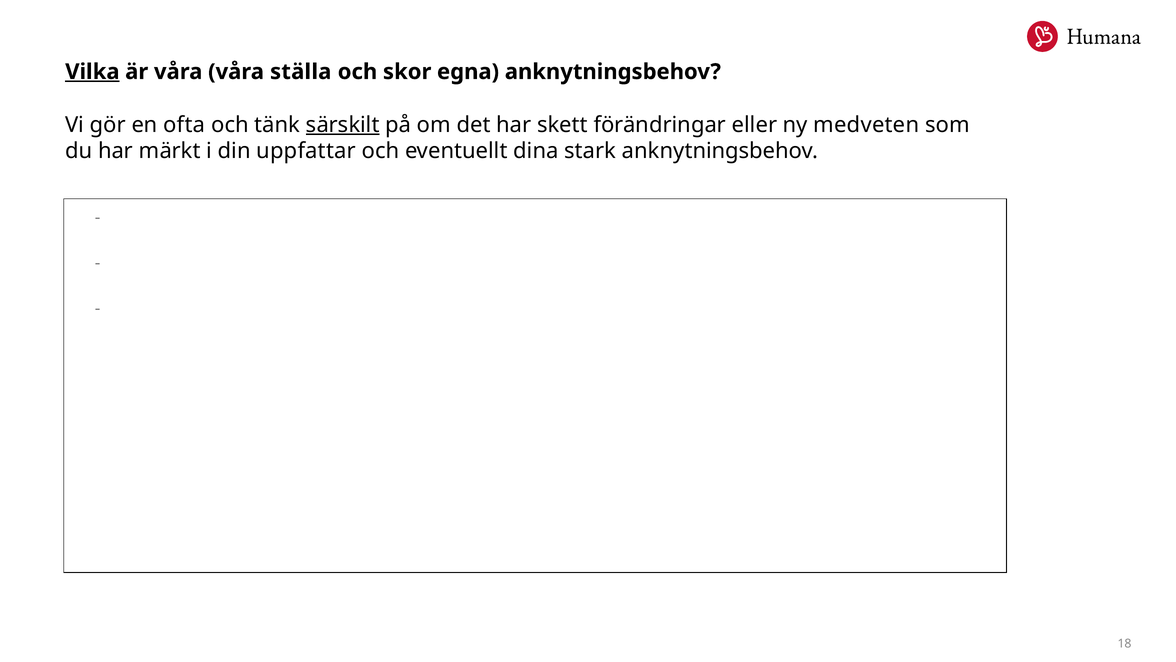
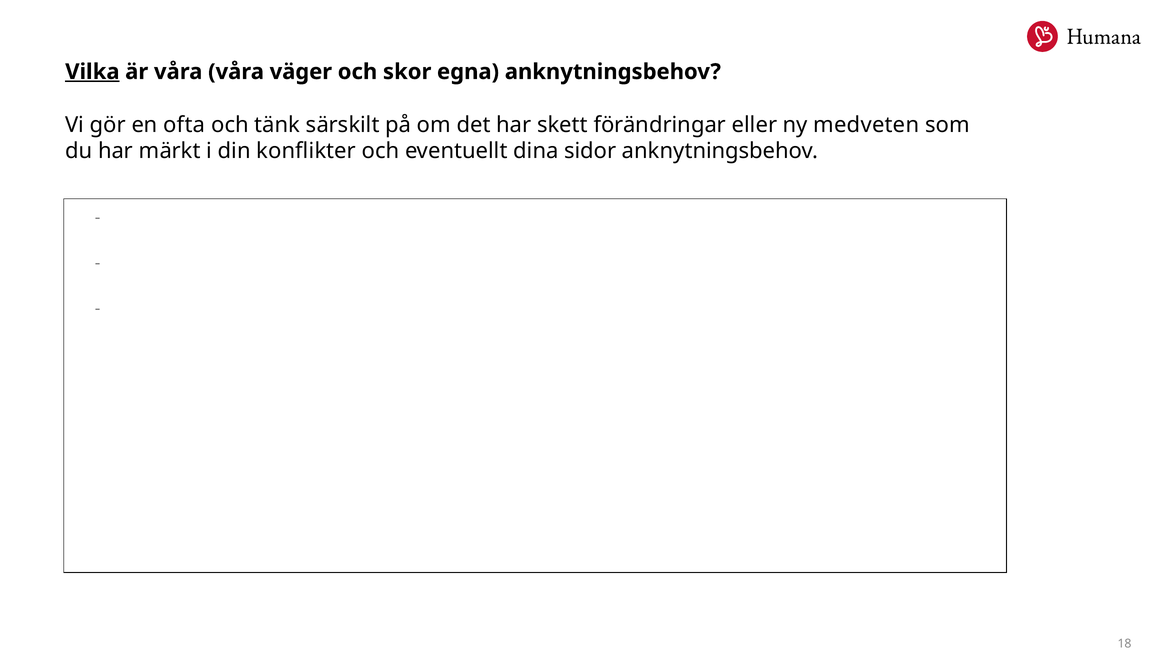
ställa: ställa -> väger
särskilt underline: present -> none
uppfattar: uppfattar -> konflikter
stark: stark -> sidor
